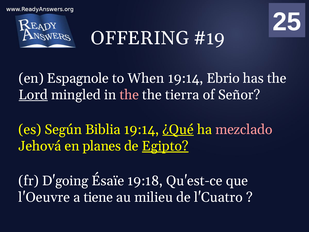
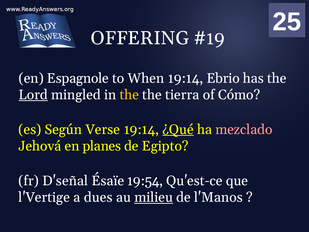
the at (129, 95) colour: pink -> yellow
Señor: Señor -> Cómo
Biblia: Biblia -> Verse
Egipto underline: present -> none
D'going: D'going -> D'señal
19:18: 19:18 -> 19:54
l'Oeuvre: l'Oeuvre -> l'Vertige
tiene: tiene -> dues
milieu underline: none -> present
l'Cuatro: l'Cuatro -> l'Manos
